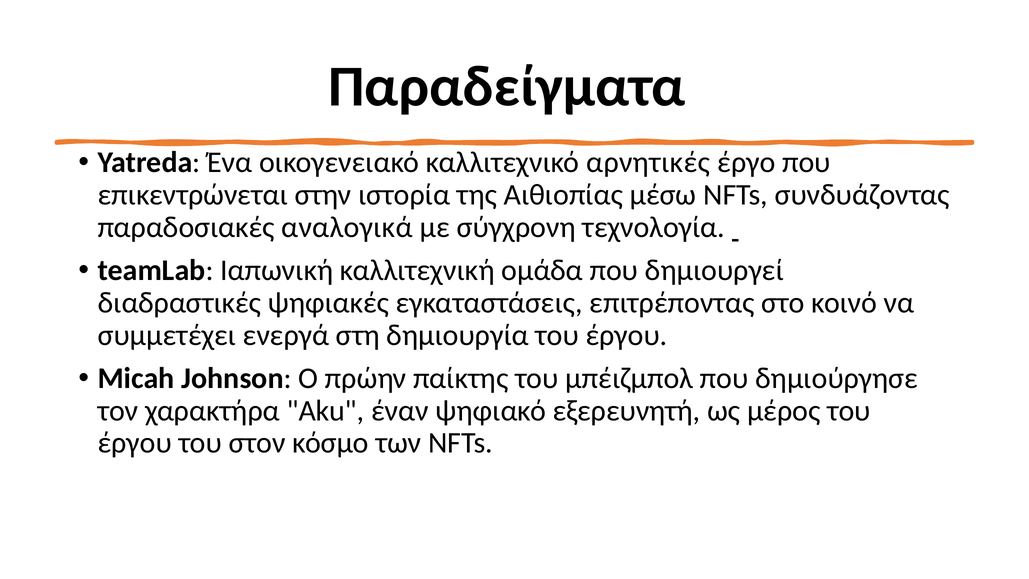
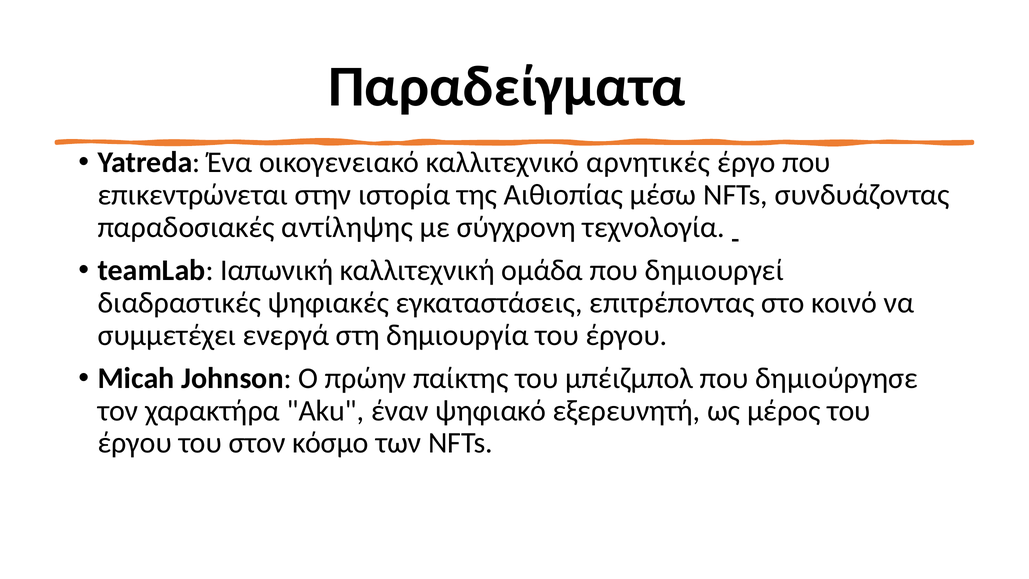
αναλογικά: αναλογικά -> αντίληψης
